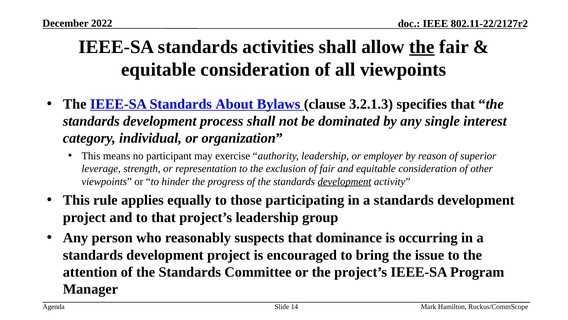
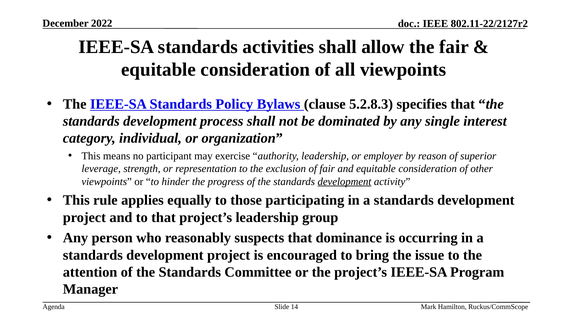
the at (422, 47) underline: present -> none
About: About -> Policy
3.2.1.3: 3.2.1.3 -> 5.2.8.3
